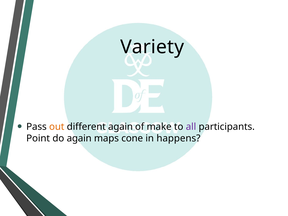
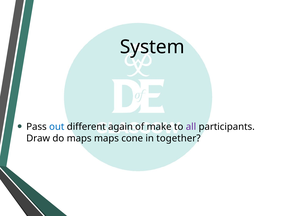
Variety: Variety -> System
out colour: orange -> blue
Point: Point -> Draw
do again: again -> maps
happens: happens -> together
